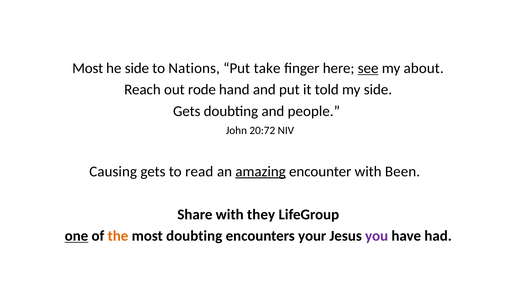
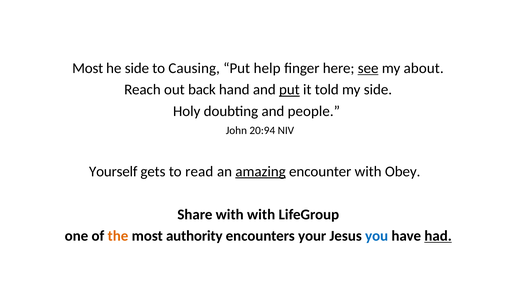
Nations: Nations -> Causing
take: take -> help
rode: rode -> back
put at (289, 90) underline: none -> present
Gets at (187, 111): Gets -> Holy
20:72: 20:72 -> 20:94
Causing: Causing -> Yourself
Been: Been -> Obey
with they: they -> with
one underline: present -> none
most doubting: doubting -> authority
you colour: purple -> blue
had underline: none -> present
